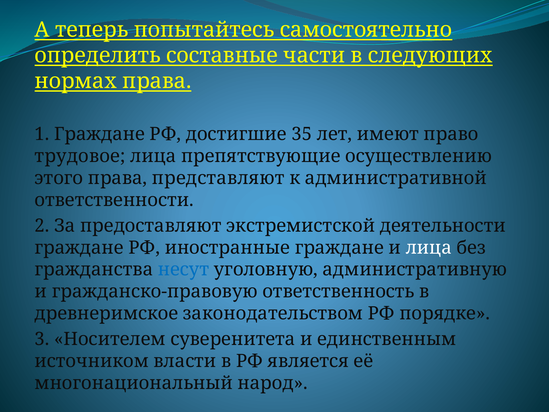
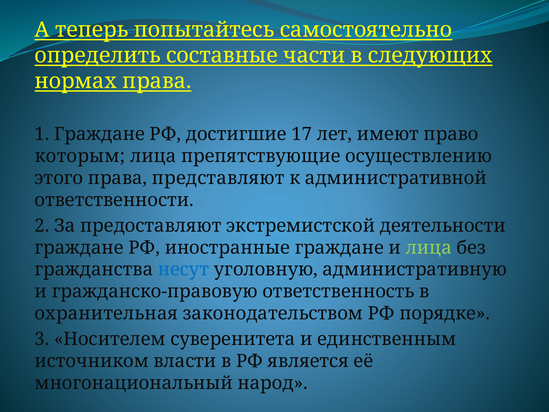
35: 35 -> 17
трудовое: трудовое -> которым
лица at (429, 247) colour: white -> light green
древнеримское: древнеримское -> охранительная
